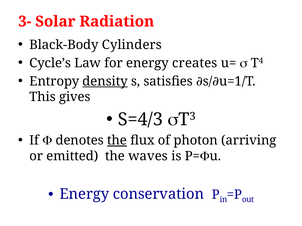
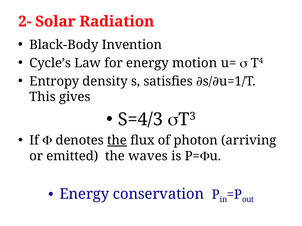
3-: 3- -> 2-
Cylinders: Cylinders -> Invention
creates: creates -> motion
density underline: present -> none
